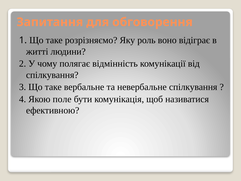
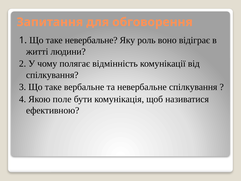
таке розрізняємо: розрізняємо -> невербальне
